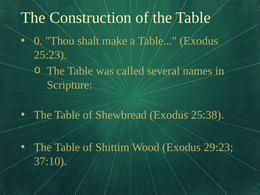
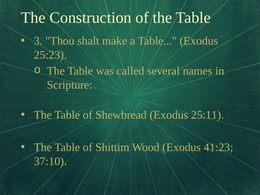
0: 0 -> 3
25:38: 25:38 -> 25:11
29:23: 29:23 -> 41:23
